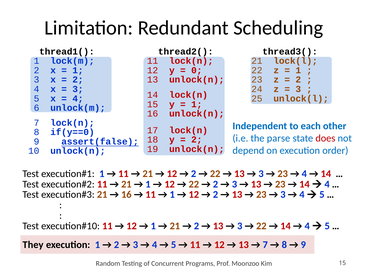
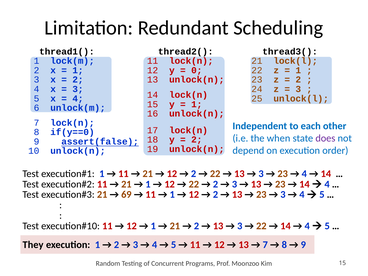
parse: parse -> when
does colour: red -> purple
16 at (126, 195): 16 -> 69
